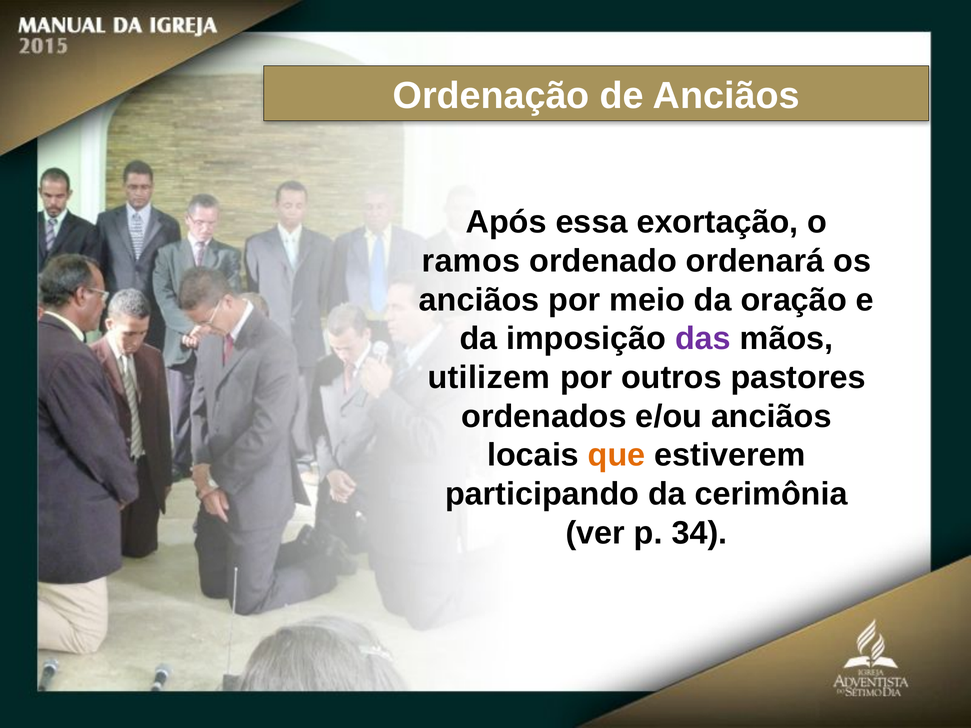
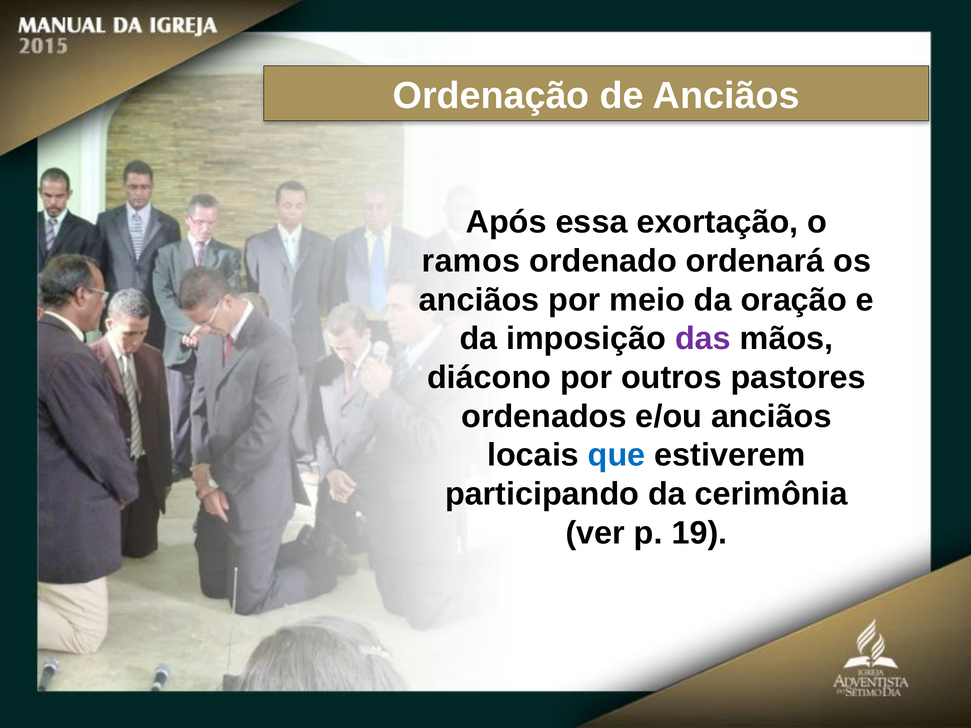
utilizem: utilizem -> diácono
que colour: orange -> blue
34: 34 -> 19
